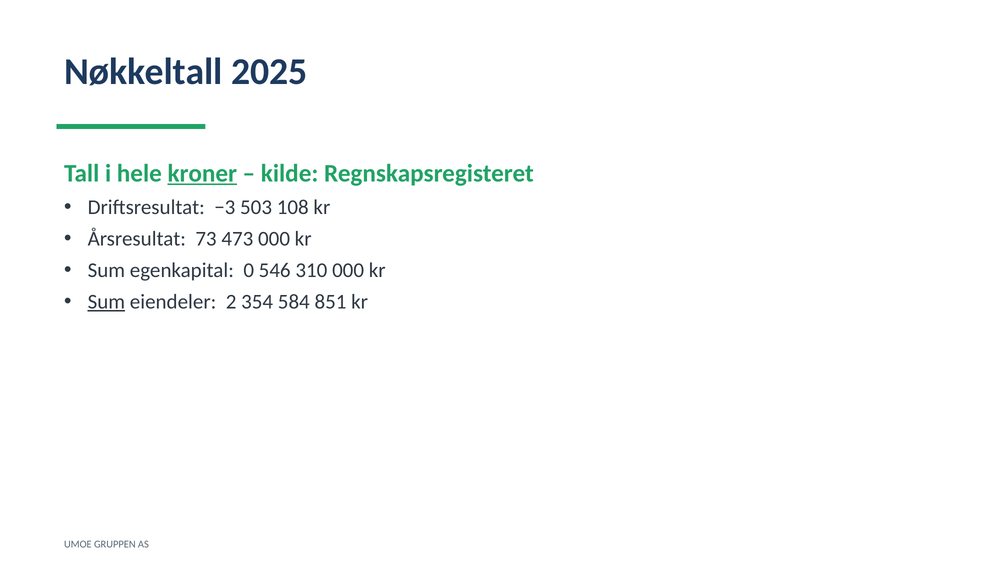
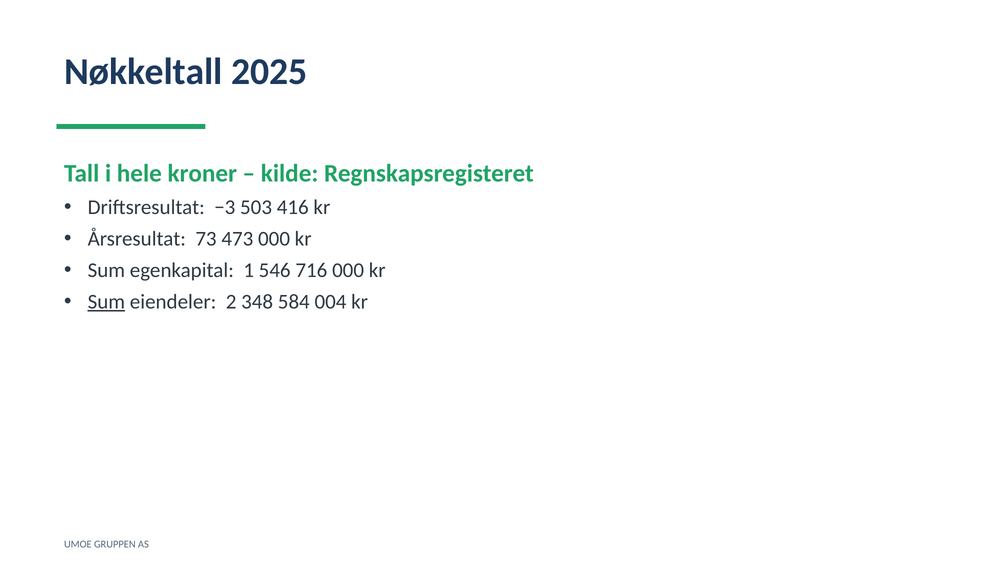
kroner underline: present -> none
108: 108 -> 416
0: 0 -> 1
310: 310 -> 716
354: 354 -> 348
851: 851 -> 004
